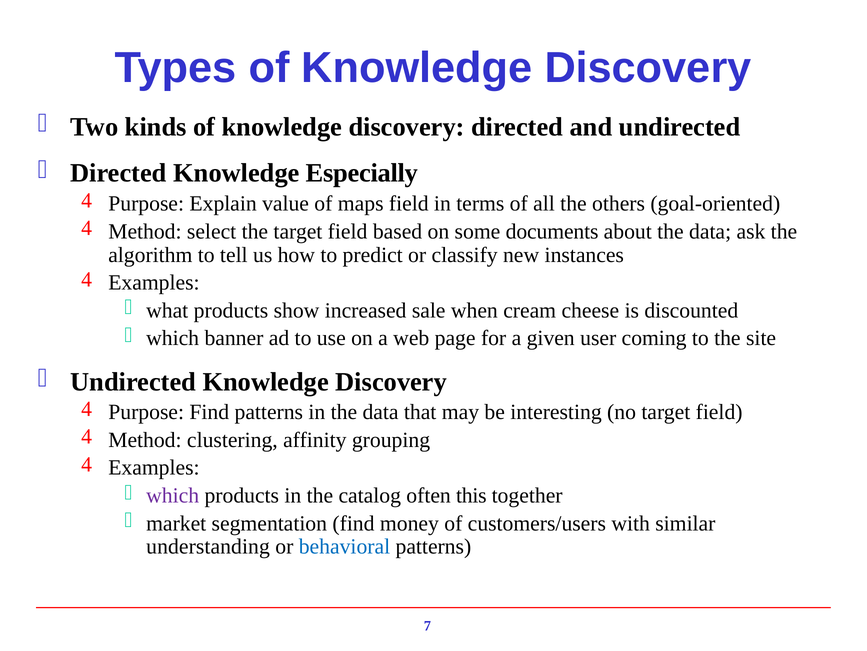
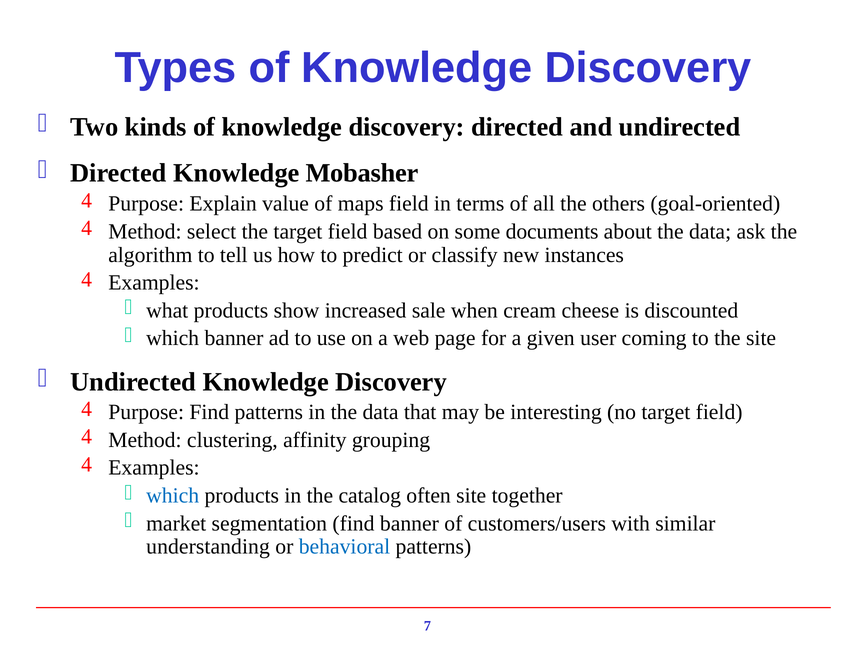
Especially: Especially -> Mobasher
which at (173, 495) colour: purple -> blue
often this: this -> site
find money: money -> banner
